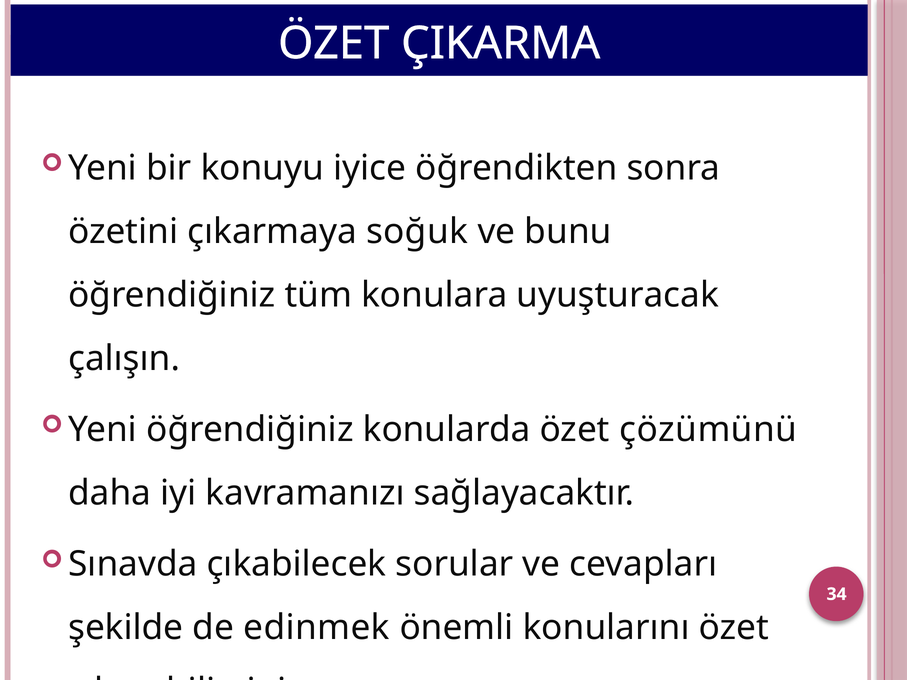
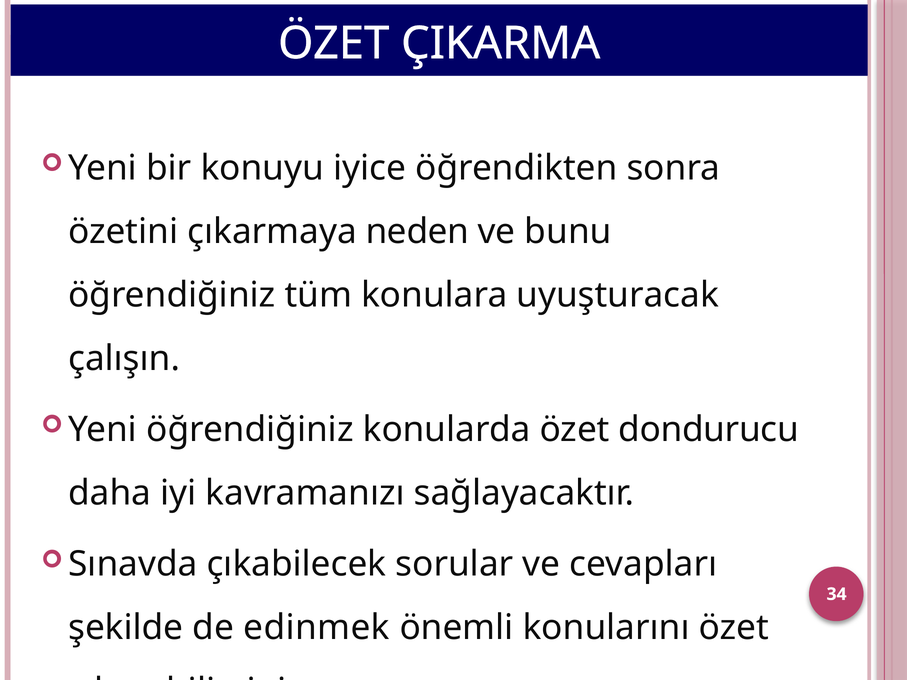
soğuk: soğuk -> neden
çözümünü: çözümünü -> dondurucu
